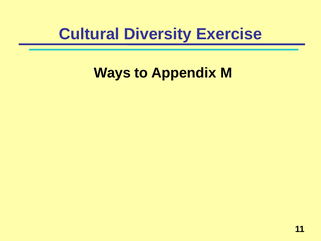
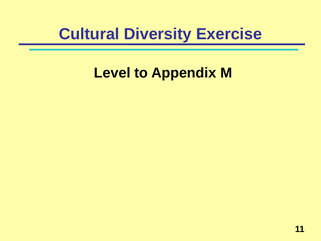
Ways: Ways -> Level
